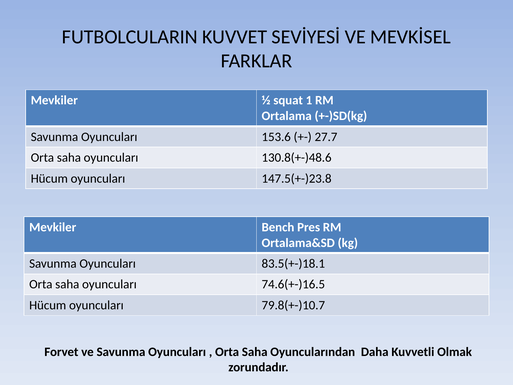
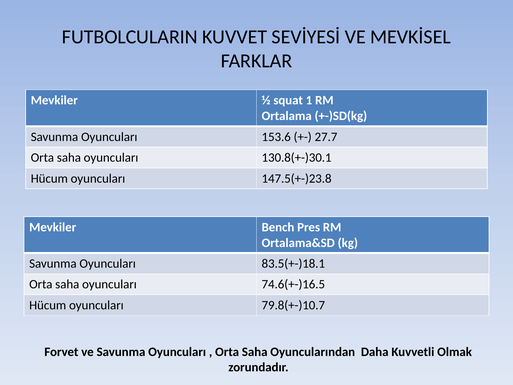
130.8(+-)48.6: 130.8(+-)48.6 -> 130.8(+-)30.1
